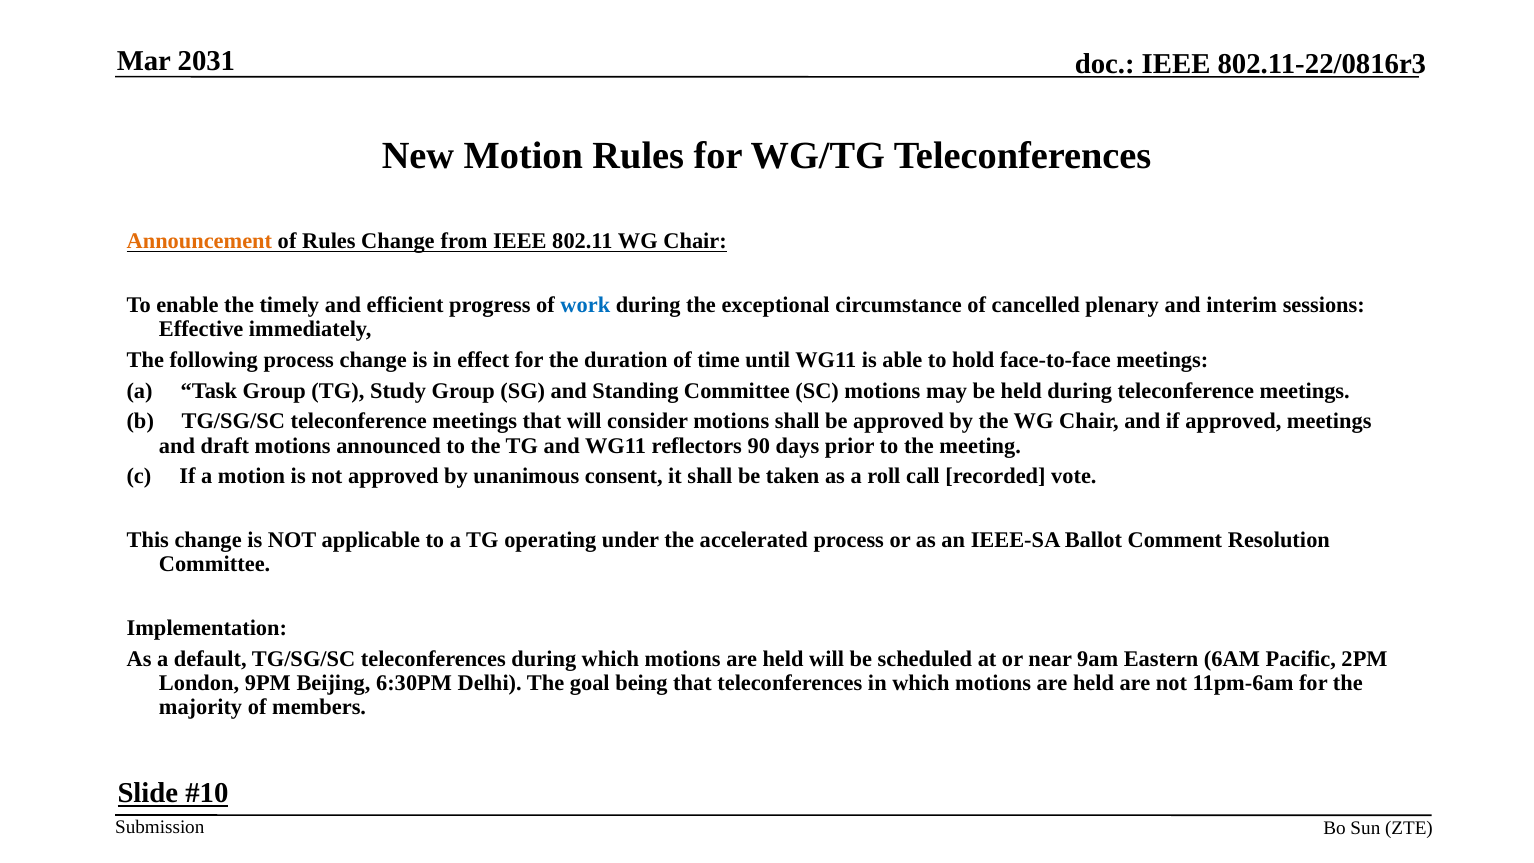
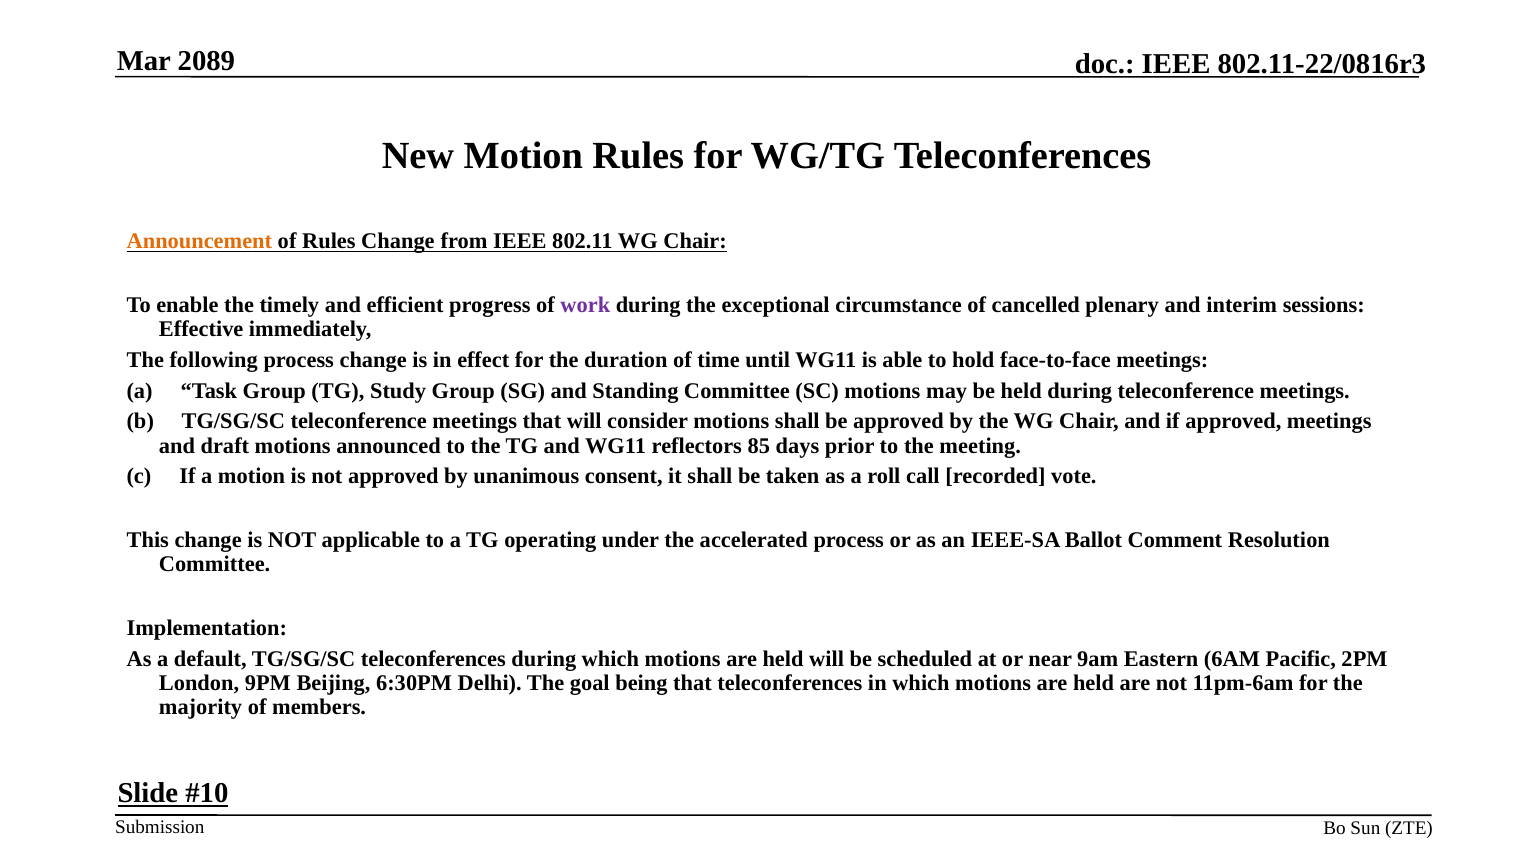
2031: 2031 -> 2089
work colour: blue -> purple
90: 90 -> 85
